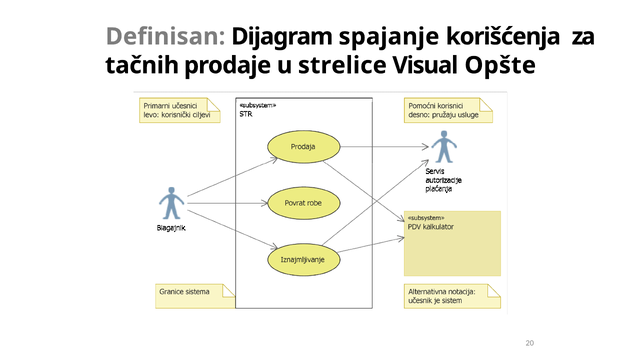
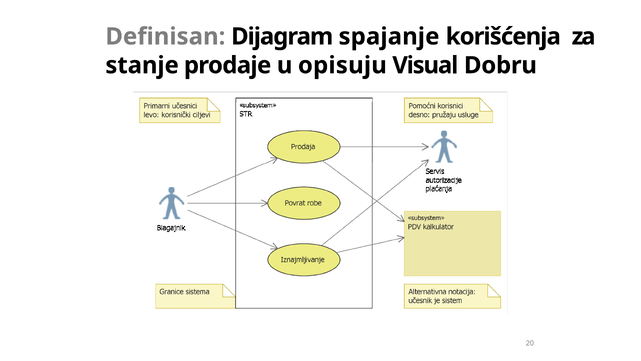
tačnih: tačnih -> stanje
strelice: strelice -> opisuju
Opšte: Opšte -> Dobru
